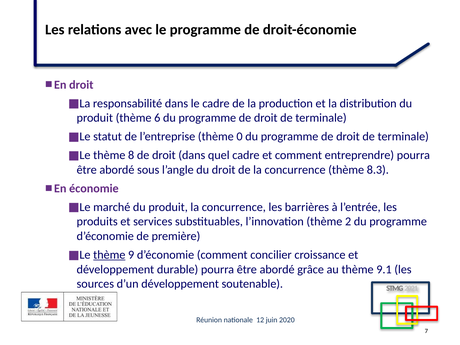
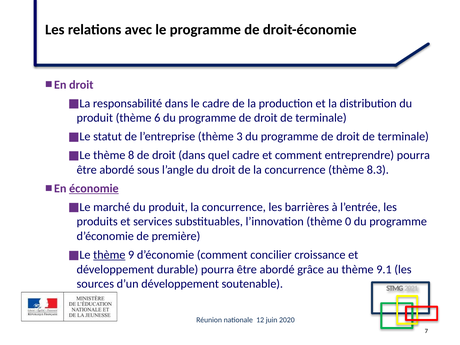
0: 0 -> 3
économie underline: none -> present
2: 2 -> 0
